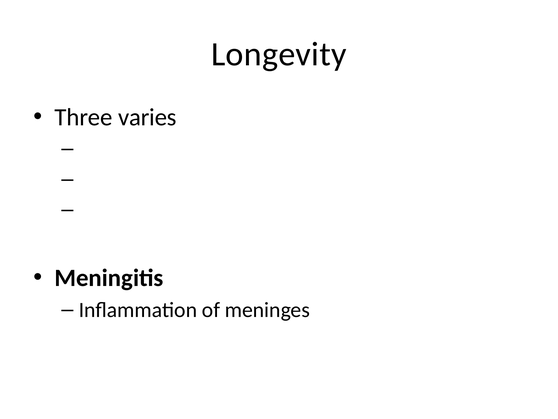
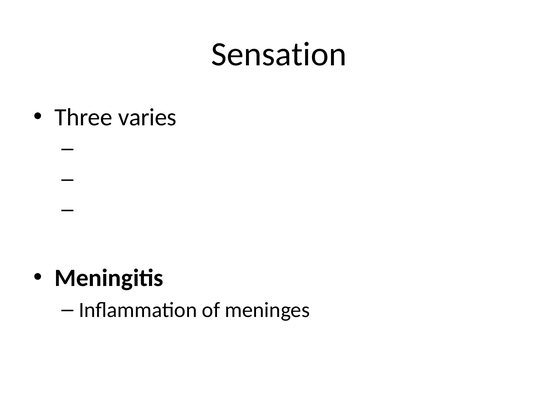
Longevity: Longevity -> Sensation
